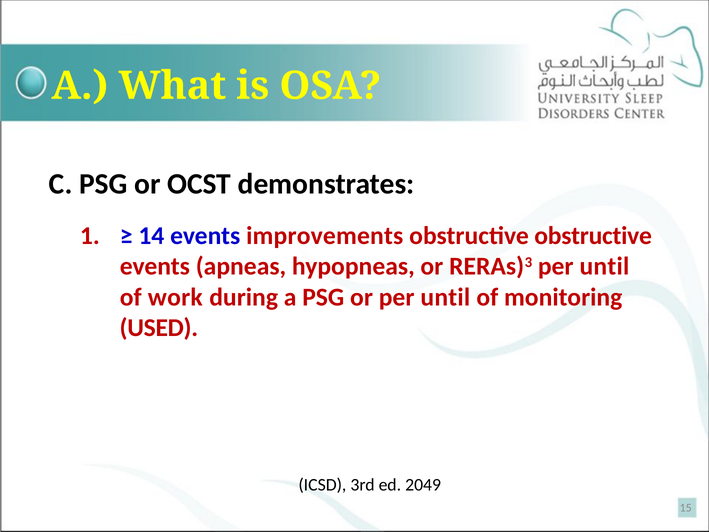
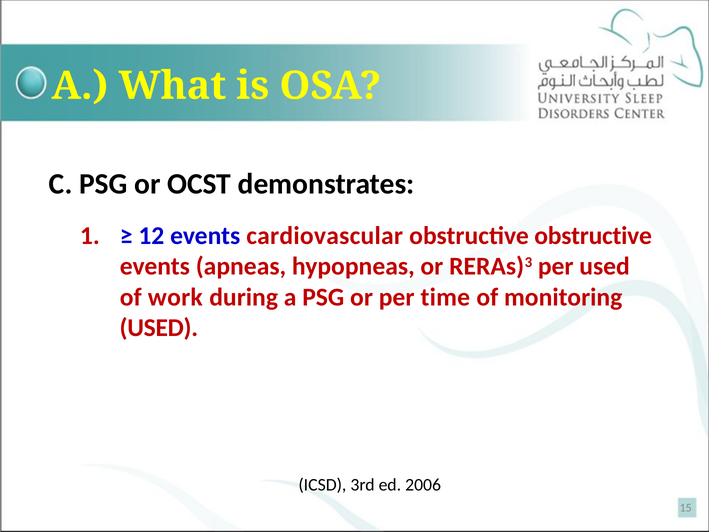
14: 14 -> 12
improvements: improvements -> cardiovascular
RERAs)3 per until: until -> used
or per until: until -> time
2049: 2049 -> 2006
